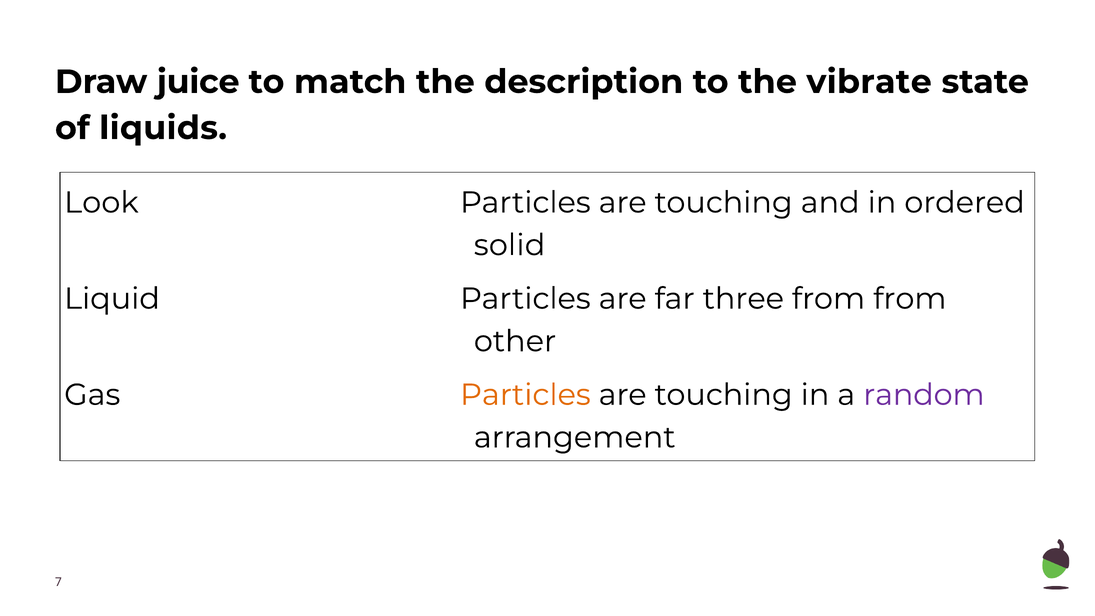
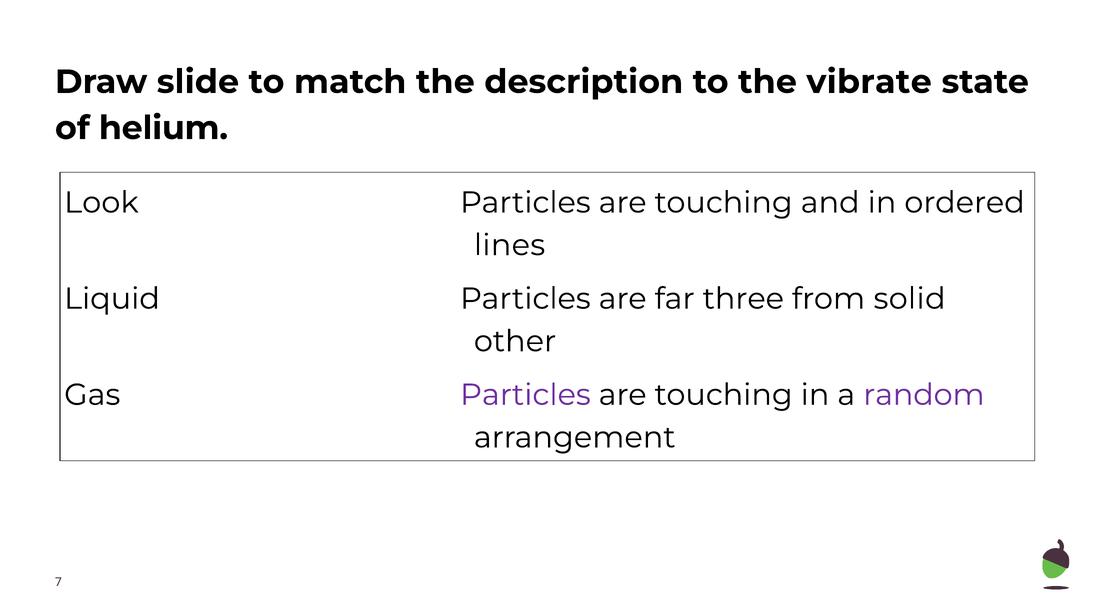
juice: juice -> slide
liquids: liquids -> helium
solid: solid -> lines
from from: from -> solid
Particles at (525, 395) colour: orange -> purple
